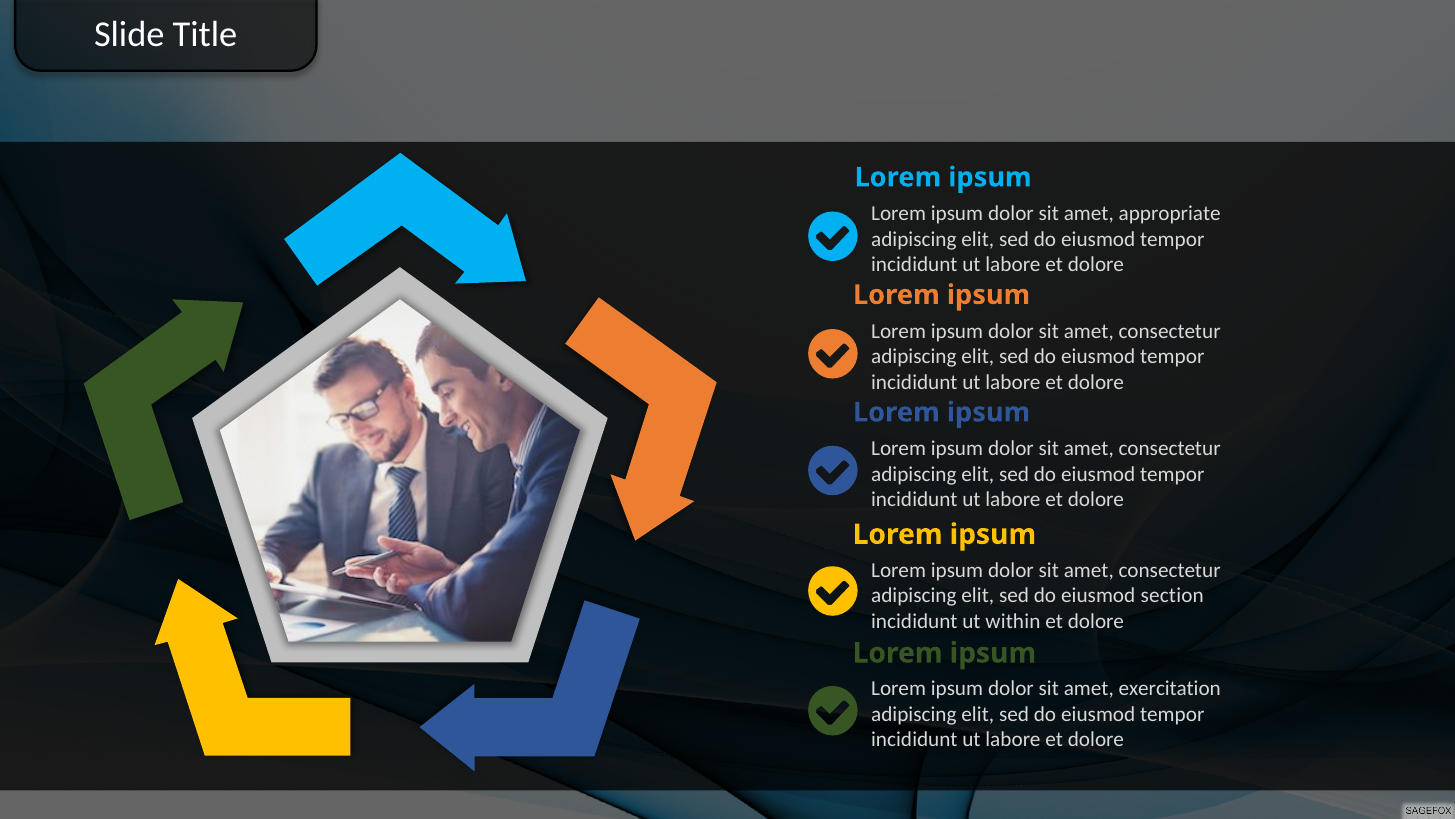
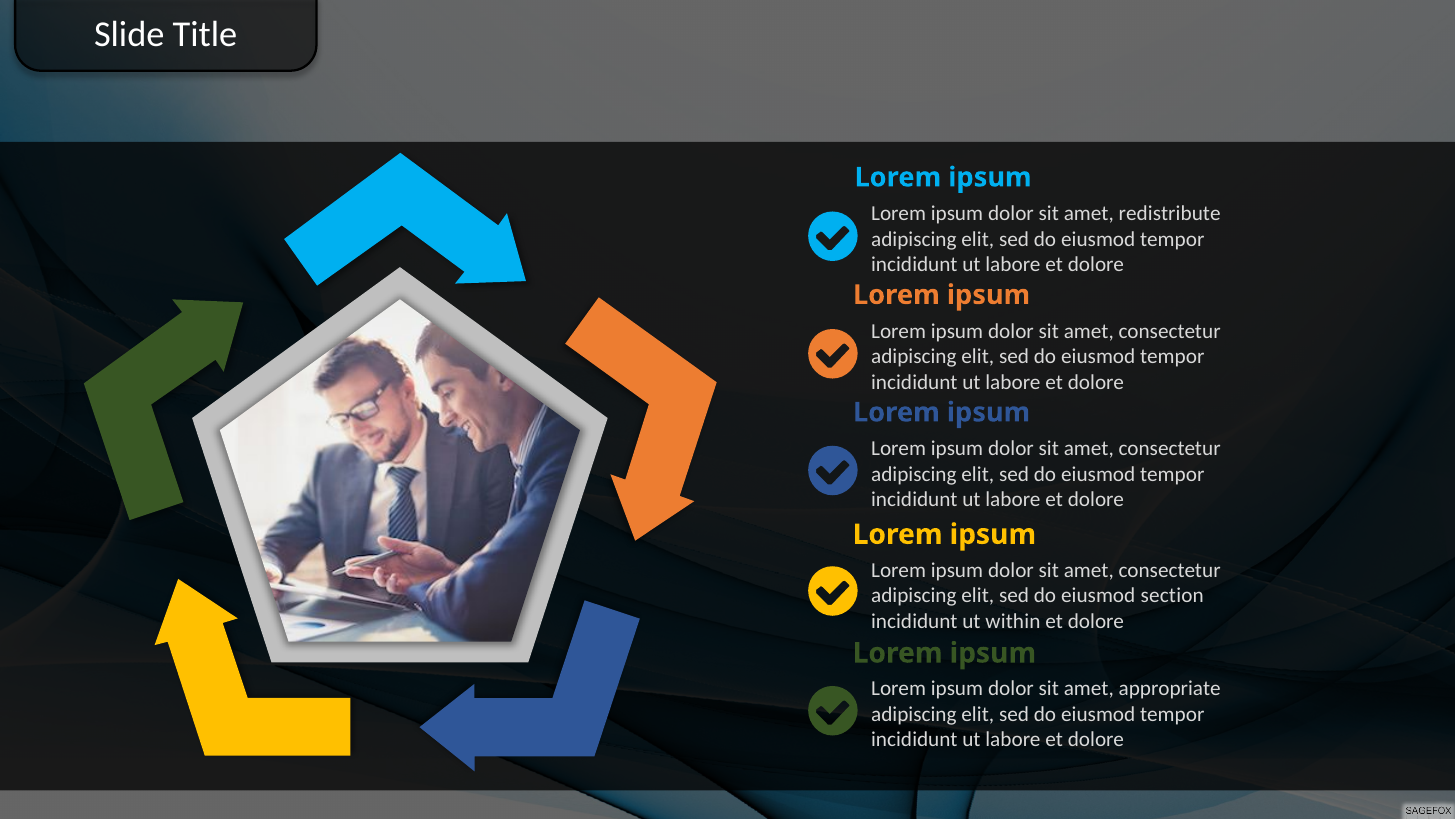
appropriate: appropriate -> redistribute
exercitation: exercitation -> appropriate
